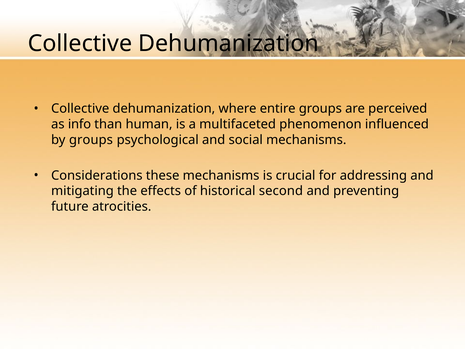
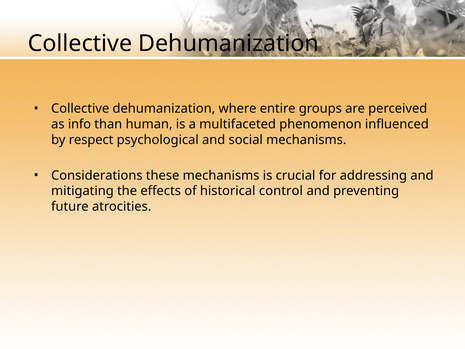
by groups: groups -> respect
second: second -> control
